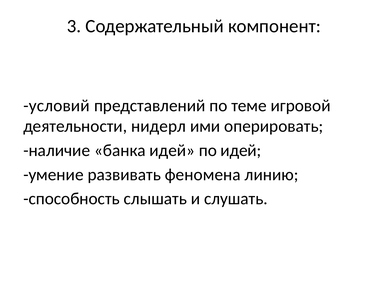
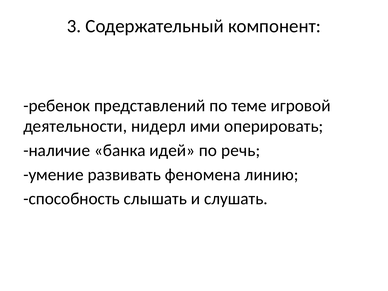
условий: условий -> ребенок
по идей: идей -> речь
